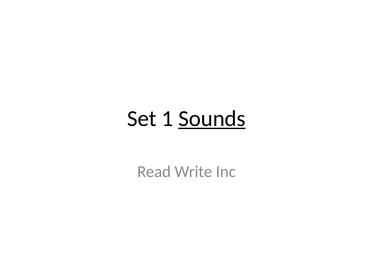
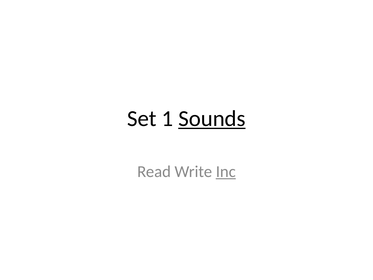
Inc underline: none -> present
